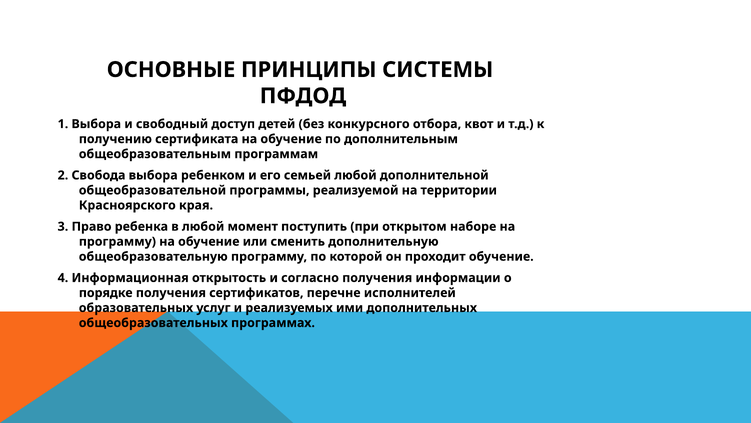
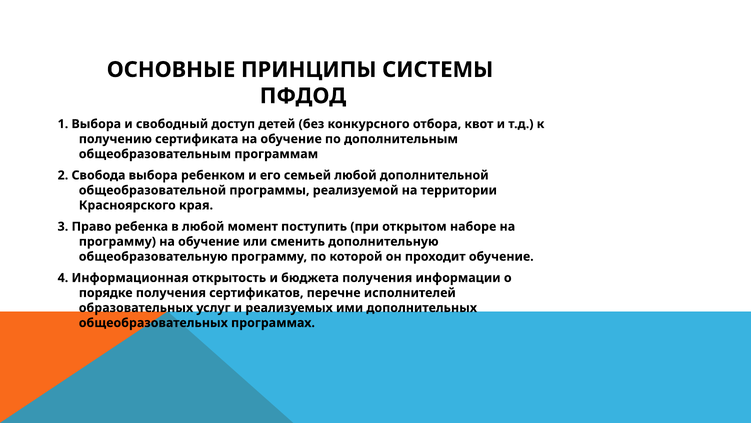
согласно: согласно -> бюджета
